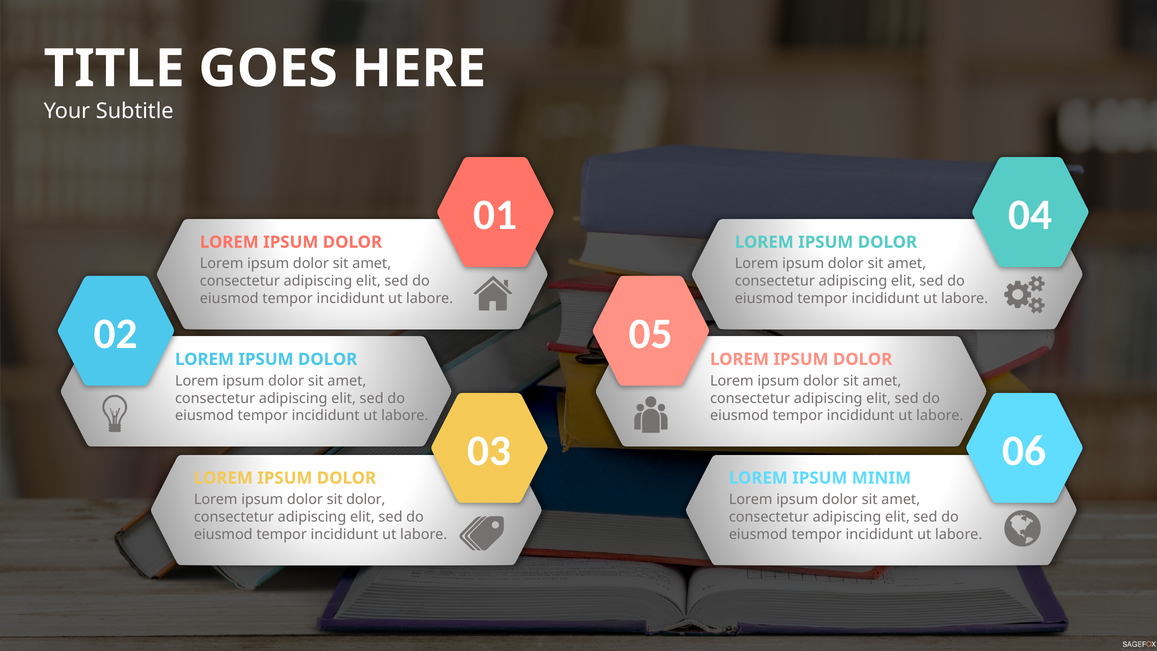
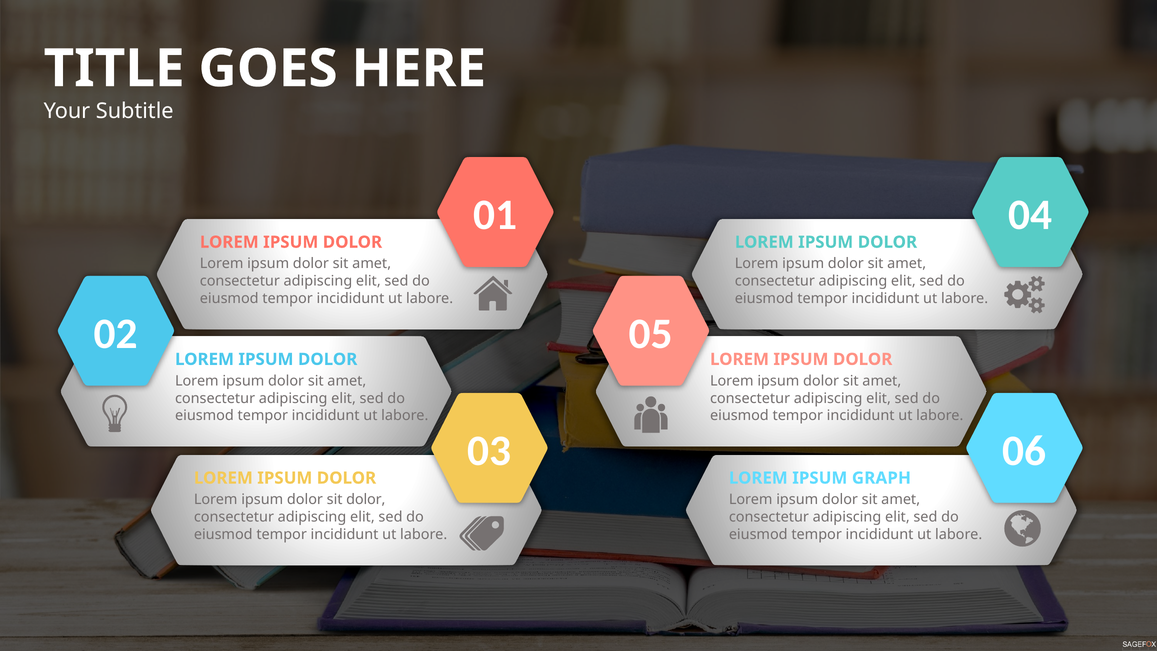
MINIM: MINIM -> GRAPH
